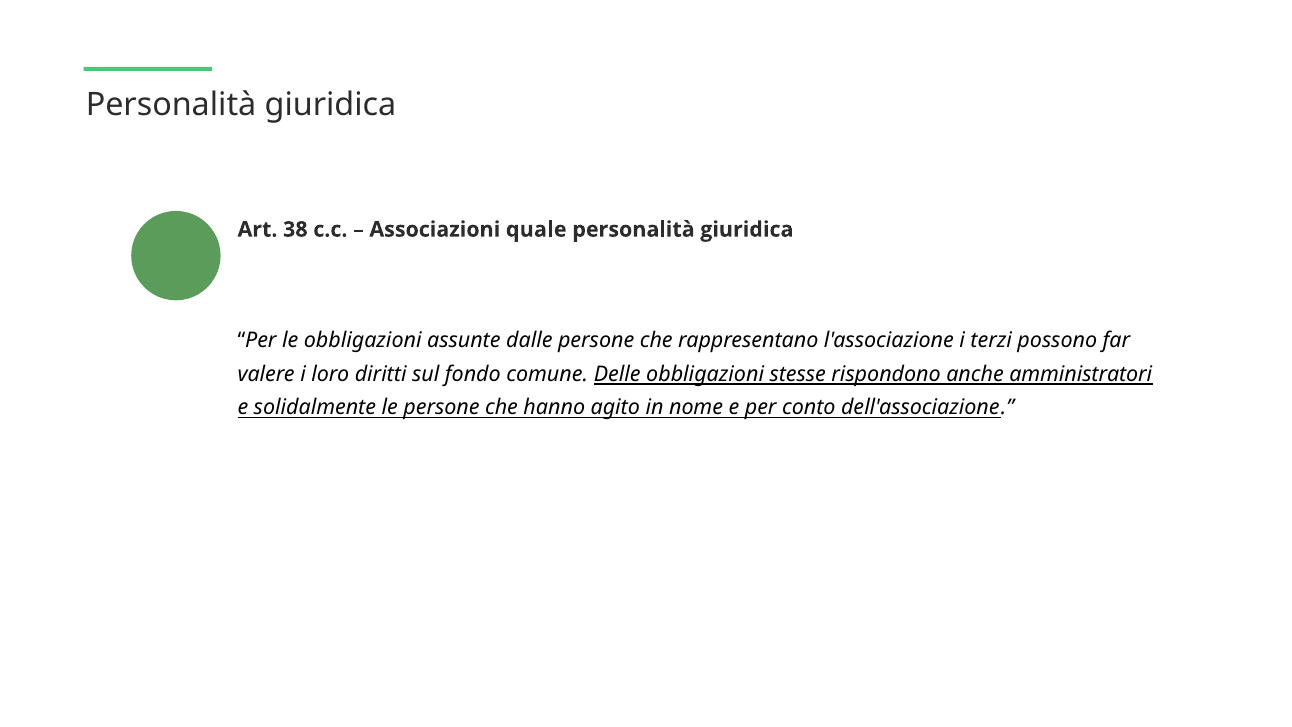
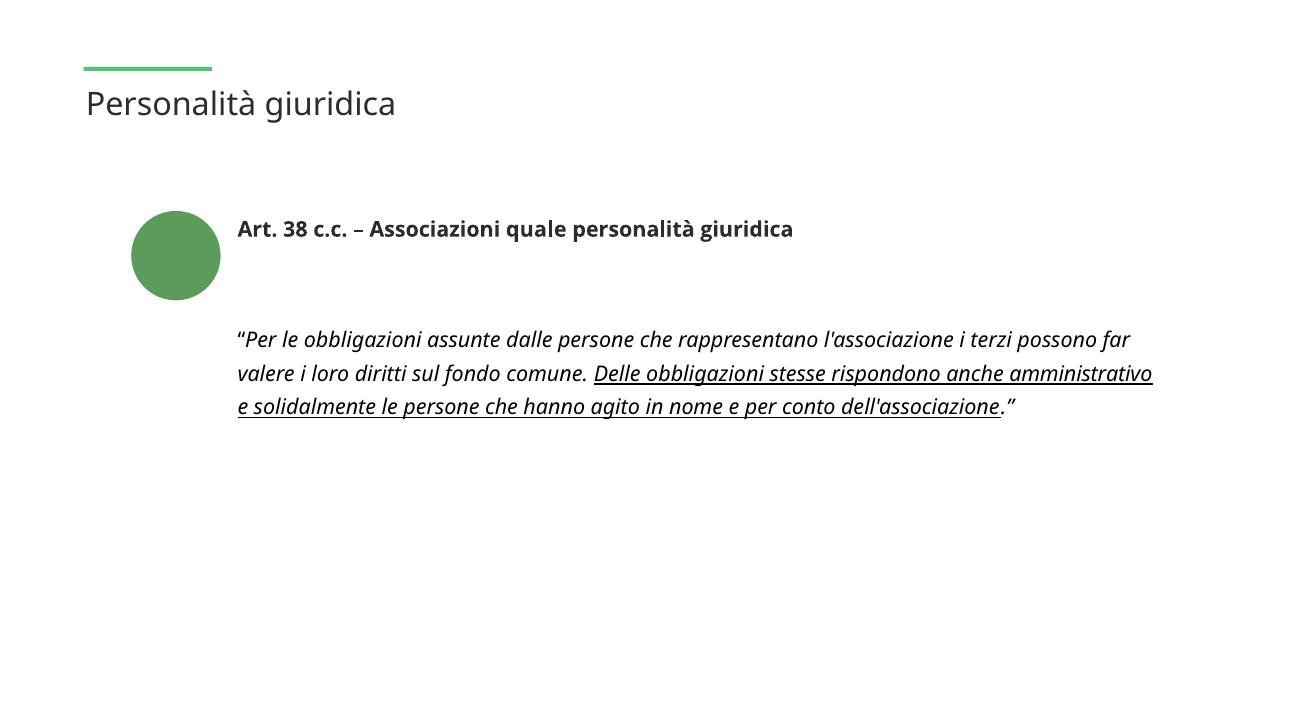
amministratori: amministratori -> amministrativo
